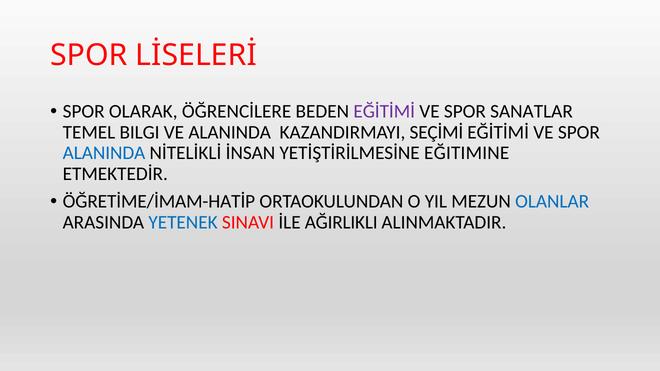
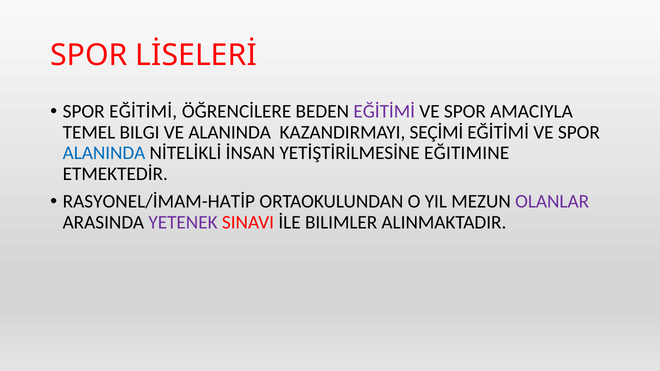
SPOR OLARAK: OLARAK -> EĞİTİMİ
SANATLAR: SANATLAR -> AMACIYLA
ÖĞRETİME/İMAM-HATİP: ÖĞRETİME/İMAM-HATİP -> RASYONEL/İMAM-HATİP
OLANLAR colour: blue -> purple
YETENEK colour: blue -> purple
AĞIRLIKLI: AĞIRLIKLI -> BILIMLER
